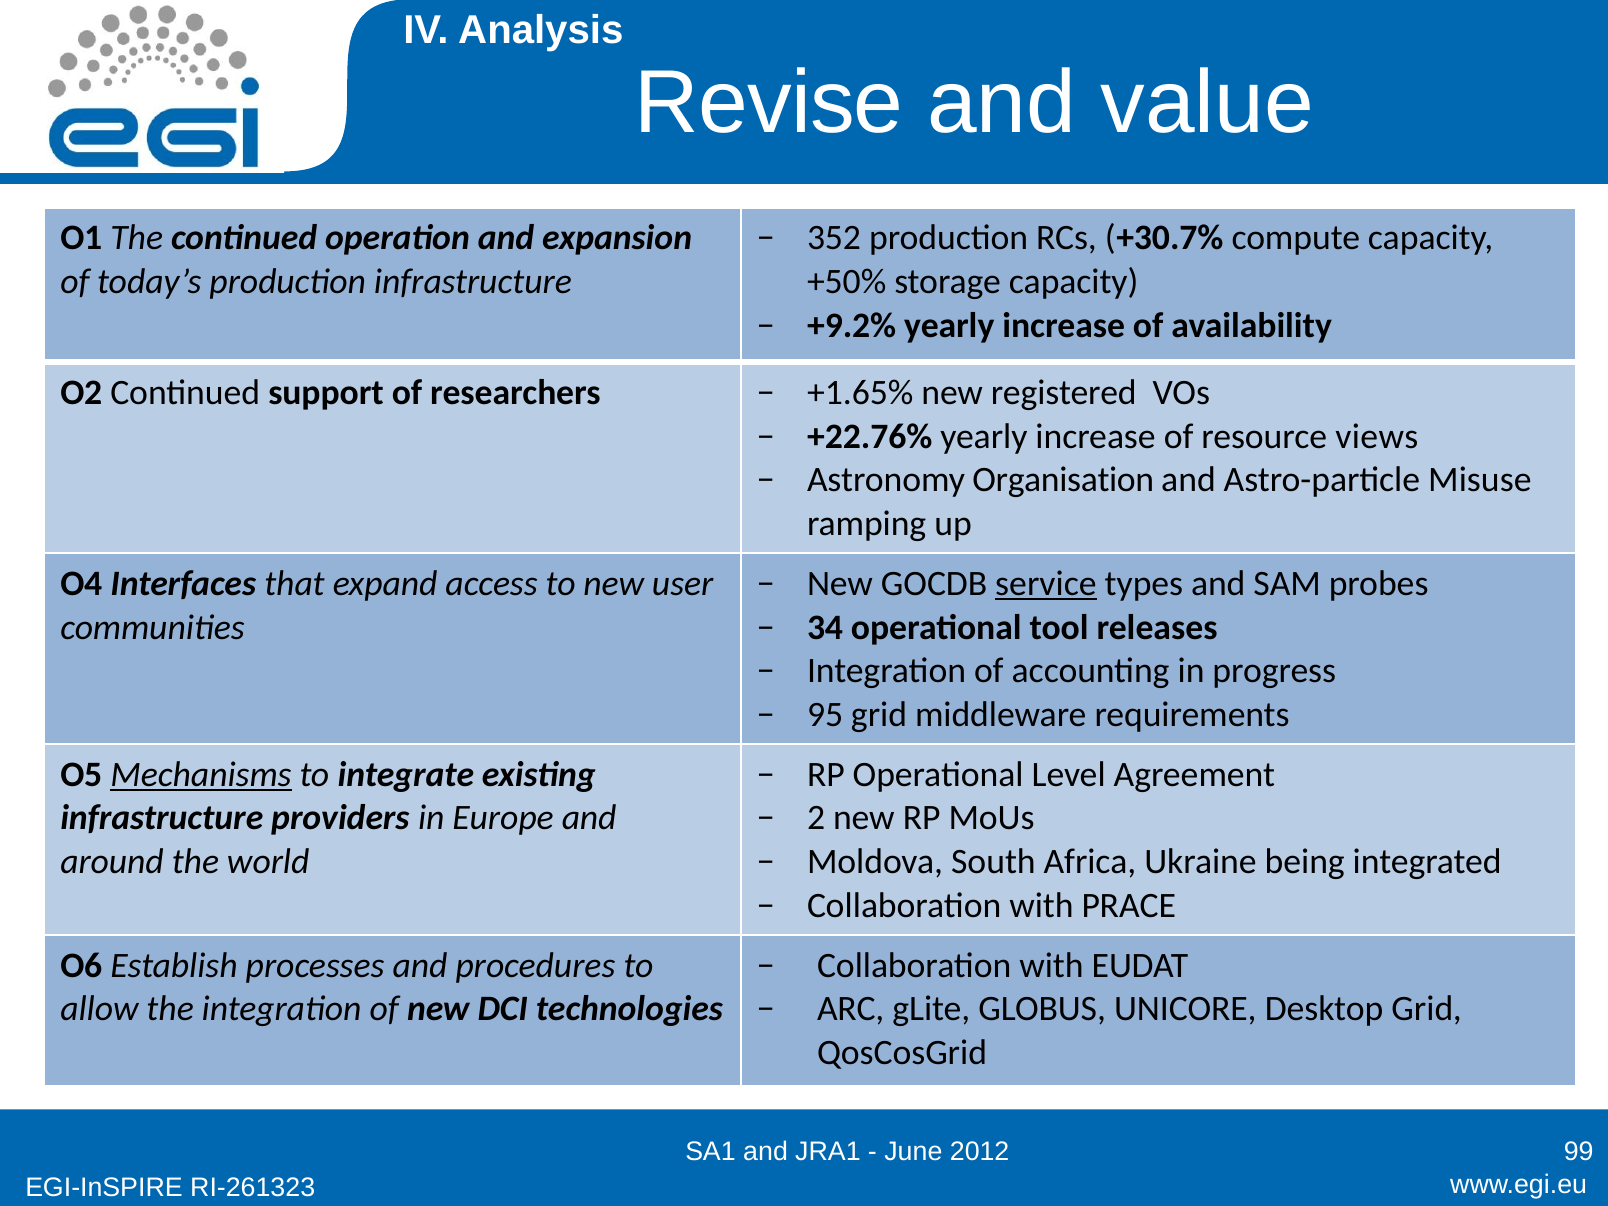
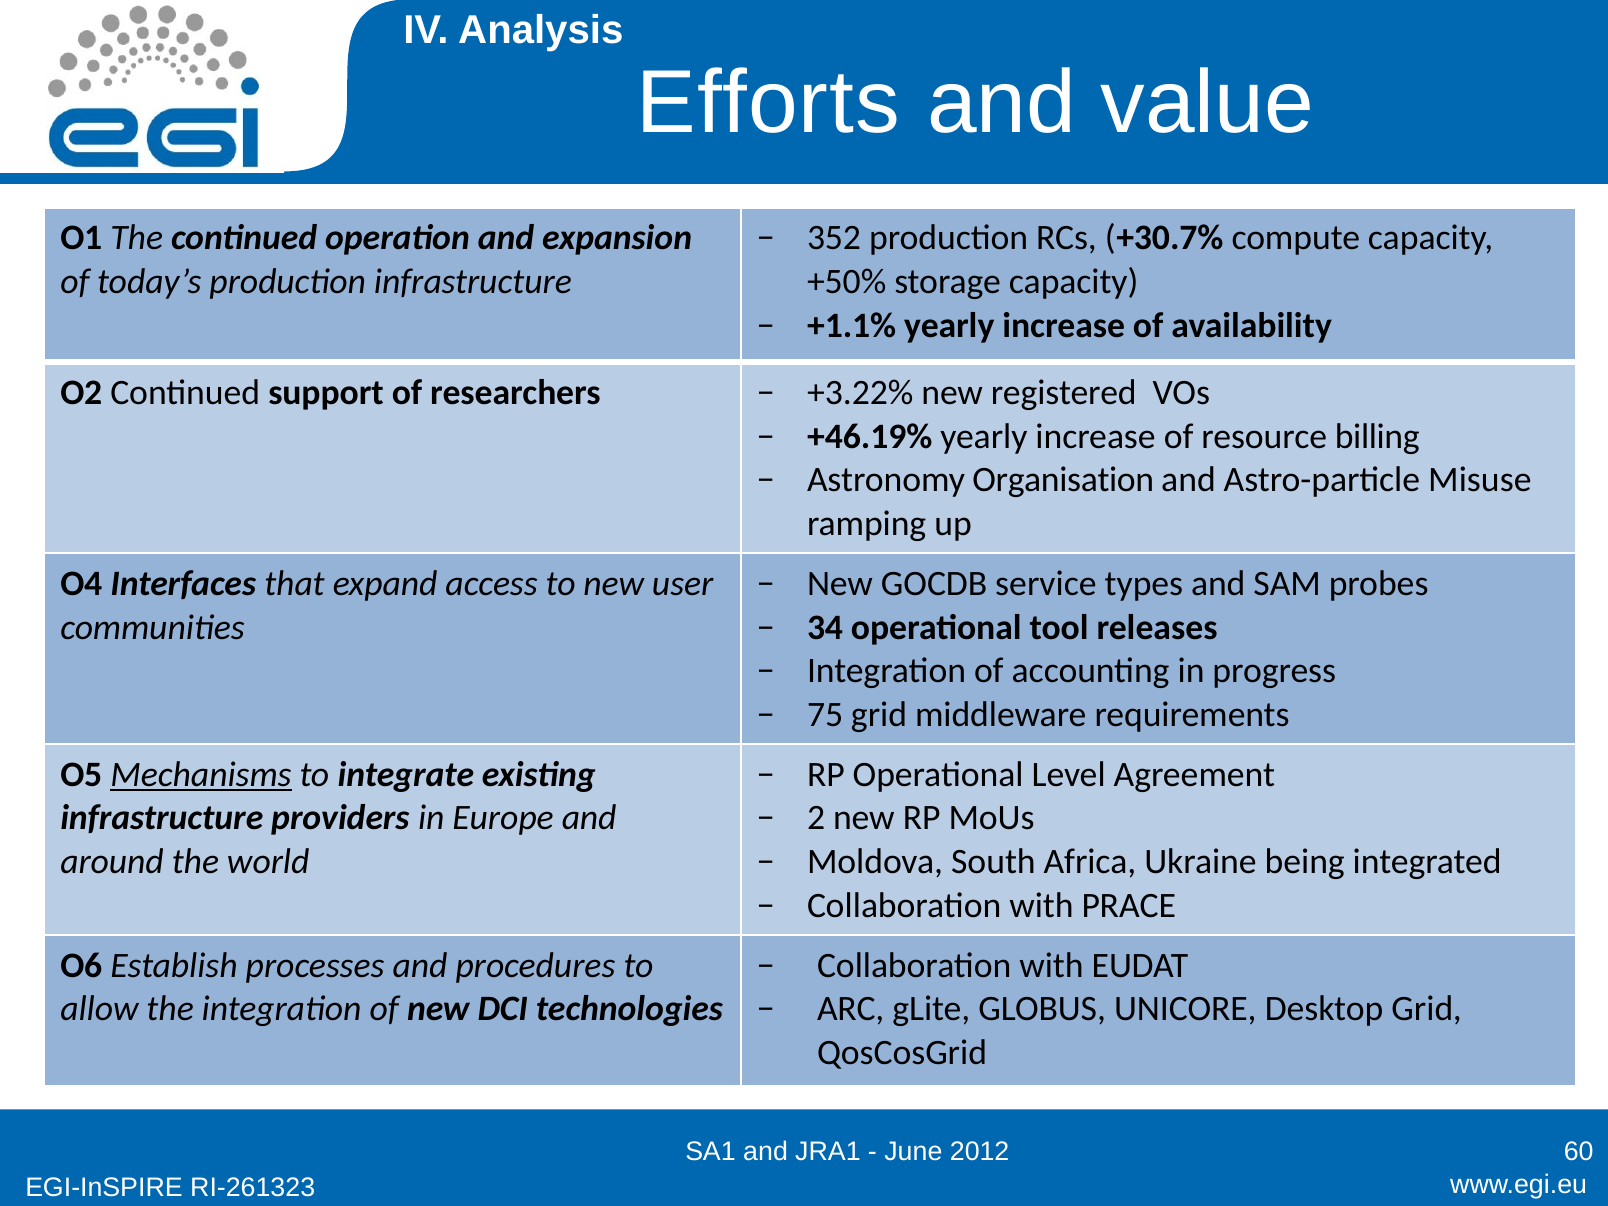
Revise: Revise -> Efforts
+9.2%: +9.2% -> +1.1%
+1.65%: +1.65% -> +3.22%
+22.76%: +22.76% -> +46.19%
views: views -> billing
service underline: present -> none
95: 95 -> 75
99: 99 -> 60
